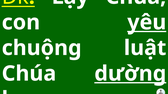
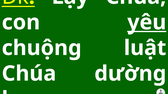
dường underline: present -> none
